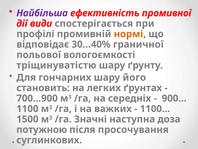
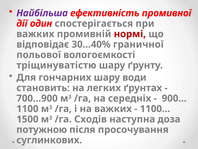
види: види -> один
профілі at (35, 34): профілі -> важких
нормі colour: orange -> red
його: його -> води
Значні: Значні -> Сходів
